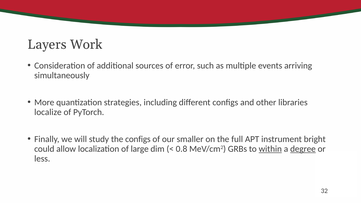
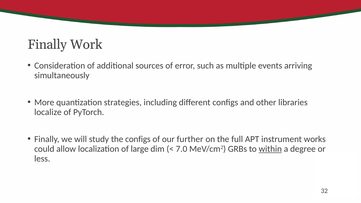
Layers at (47, 44): Layers -> Finally
smaller: smaller -> further
bright: bright -> works
0.8: 0.8 -> 7.0
degree underline: present -> none
